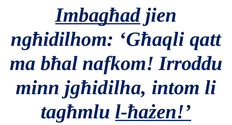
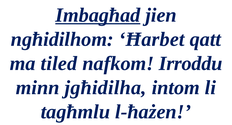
Għaqli: Għaqli -> Ħarbet
bħal: bħal -> tiled
l-ħażen underline: present -> none
